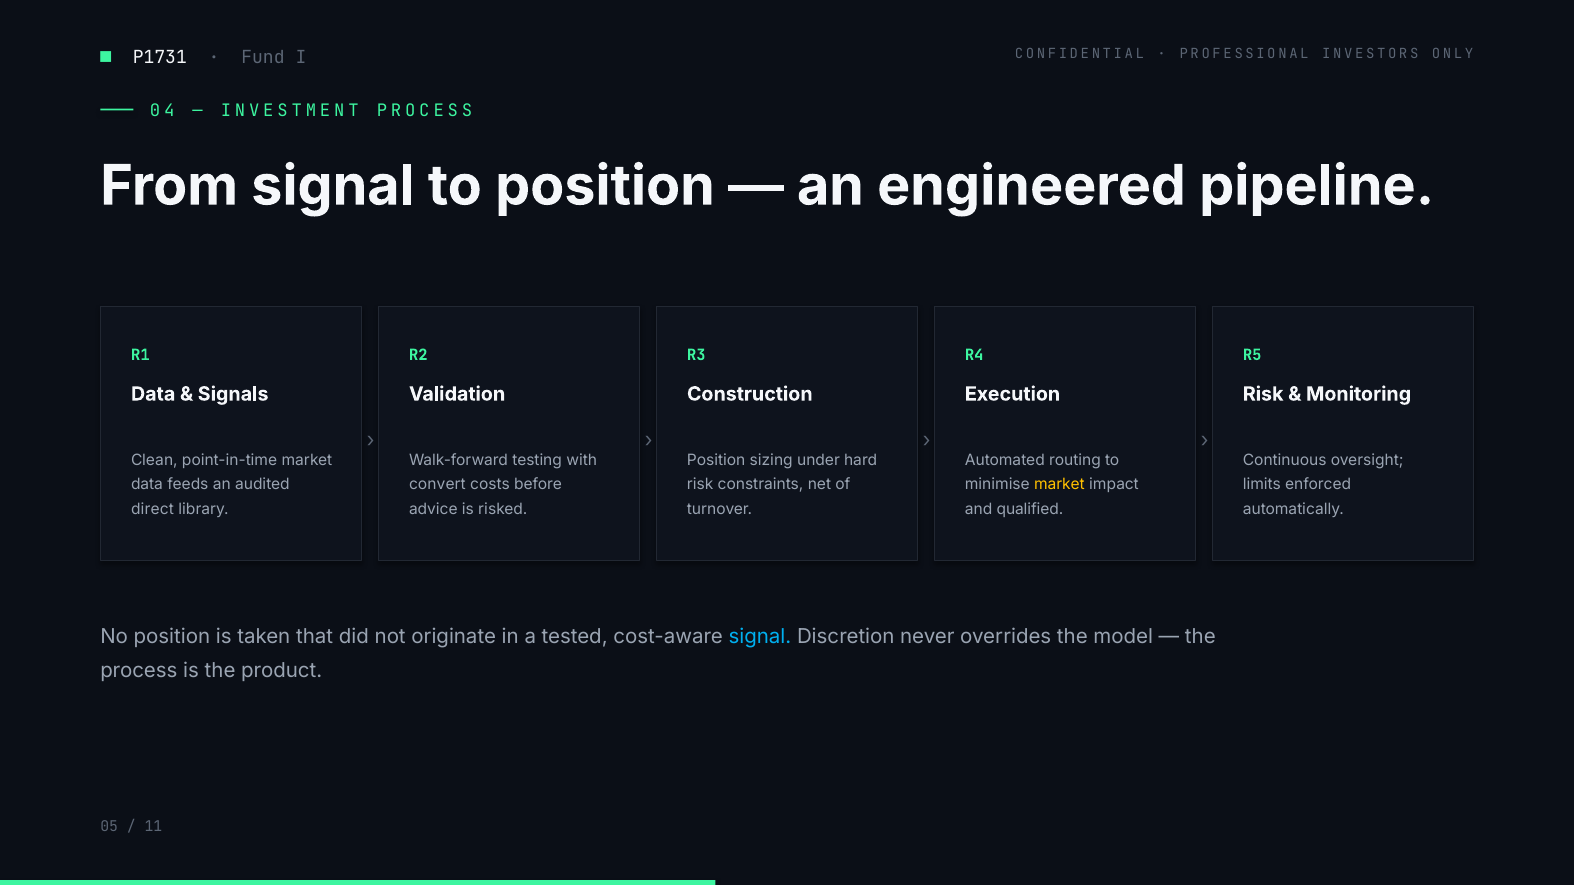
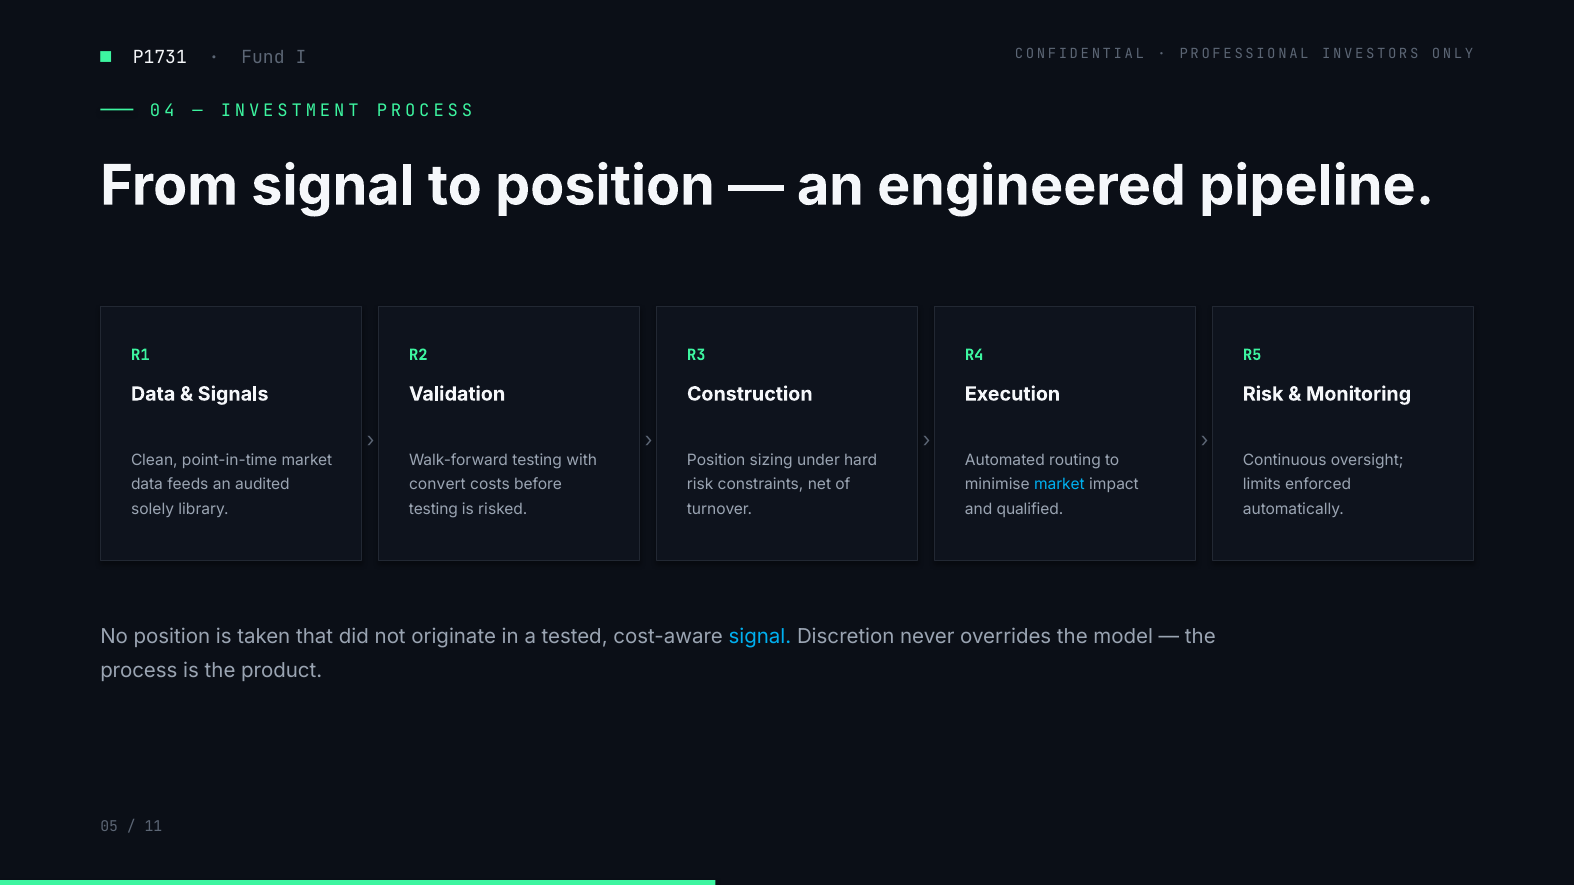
market at (1059, 485) colour: yellow -> light blue
direct: direct -> solely
advice at (433, 509): advice -> testing
